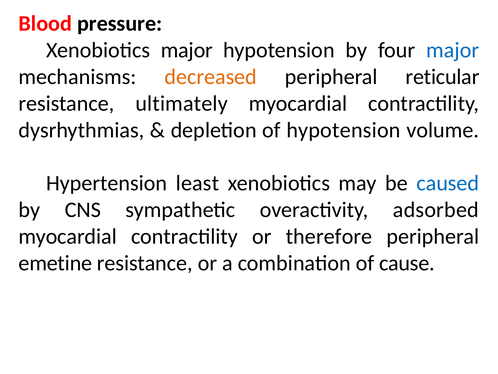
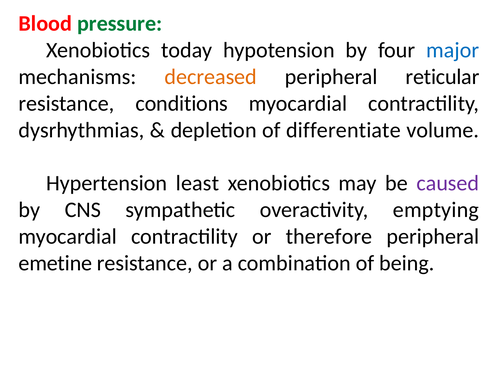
pressure colour: black -> green
major at (187, 50): major -> today
ultimately: ultimately -> conditions
of hypotension: hypotension -> differentiate
caused colour: blue -> purple
adsorbed: adsorbed -> emptying
cause: cause -> being
